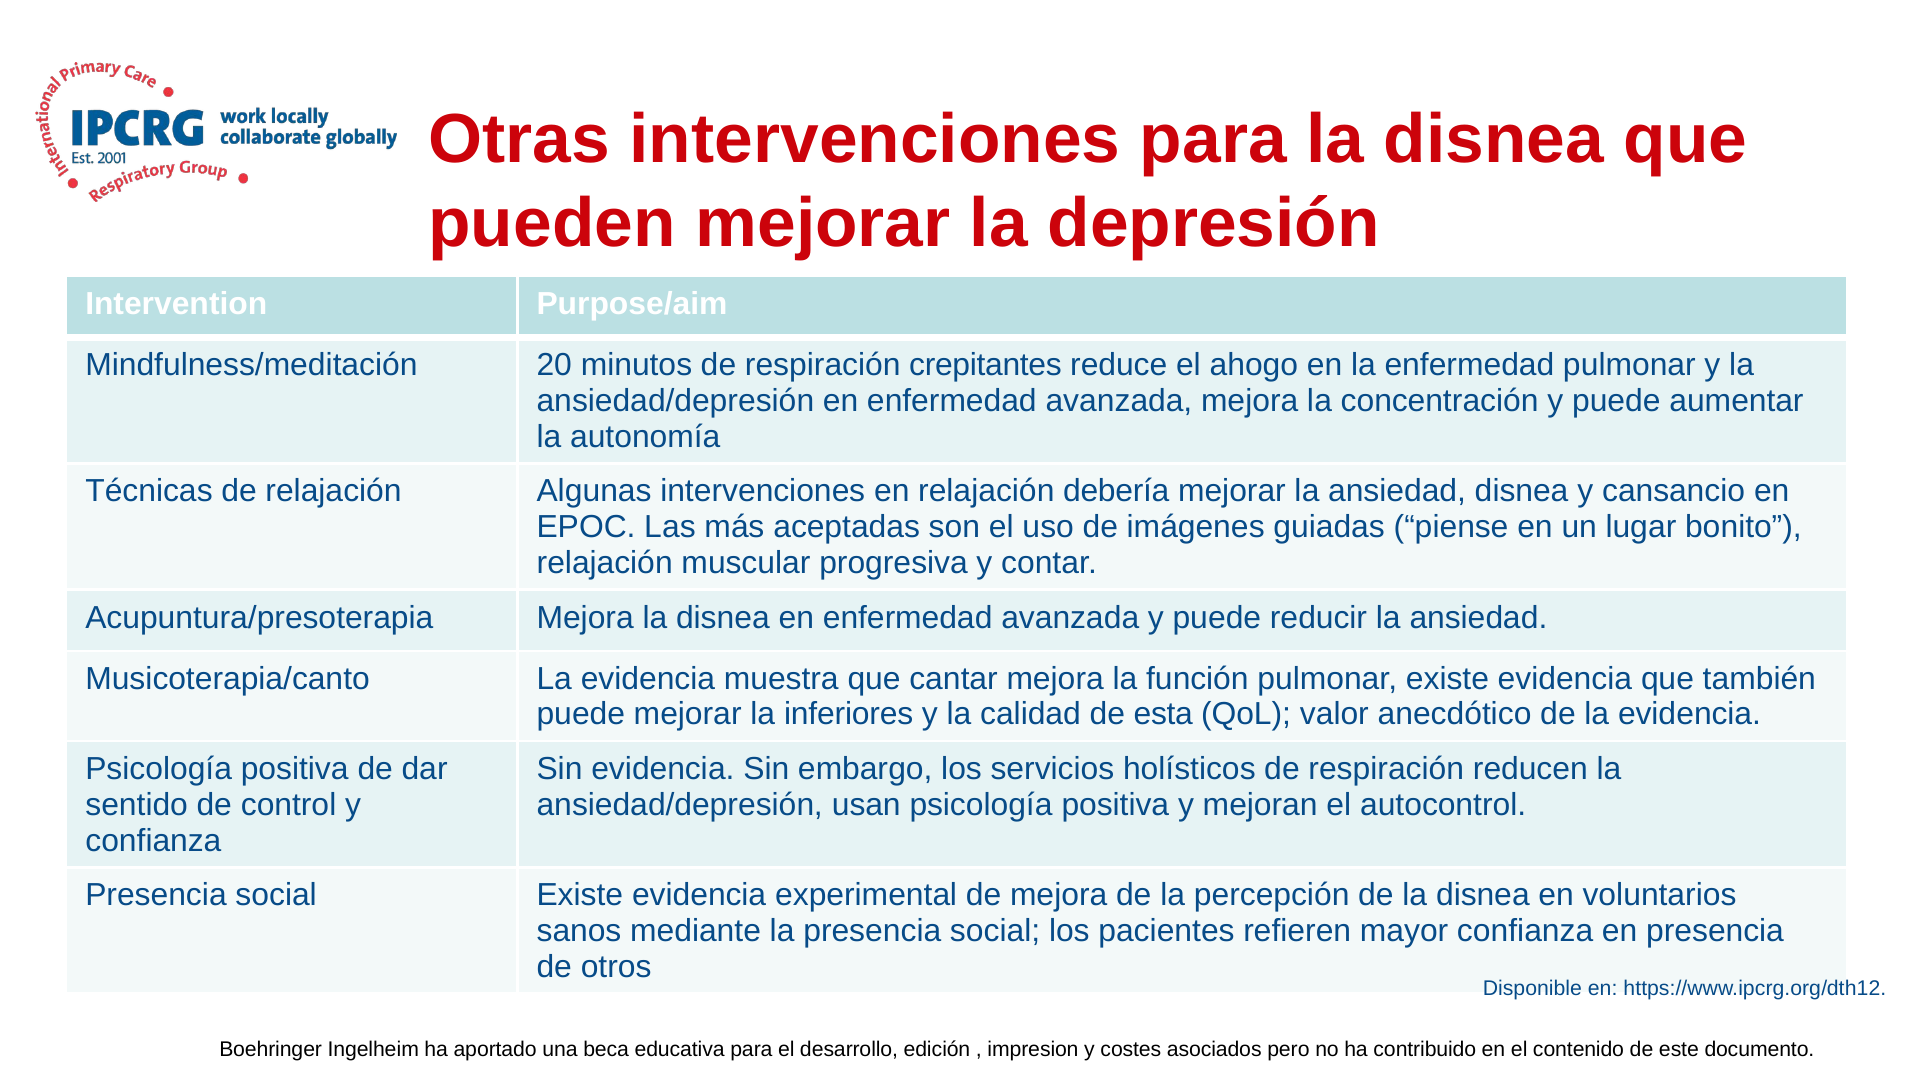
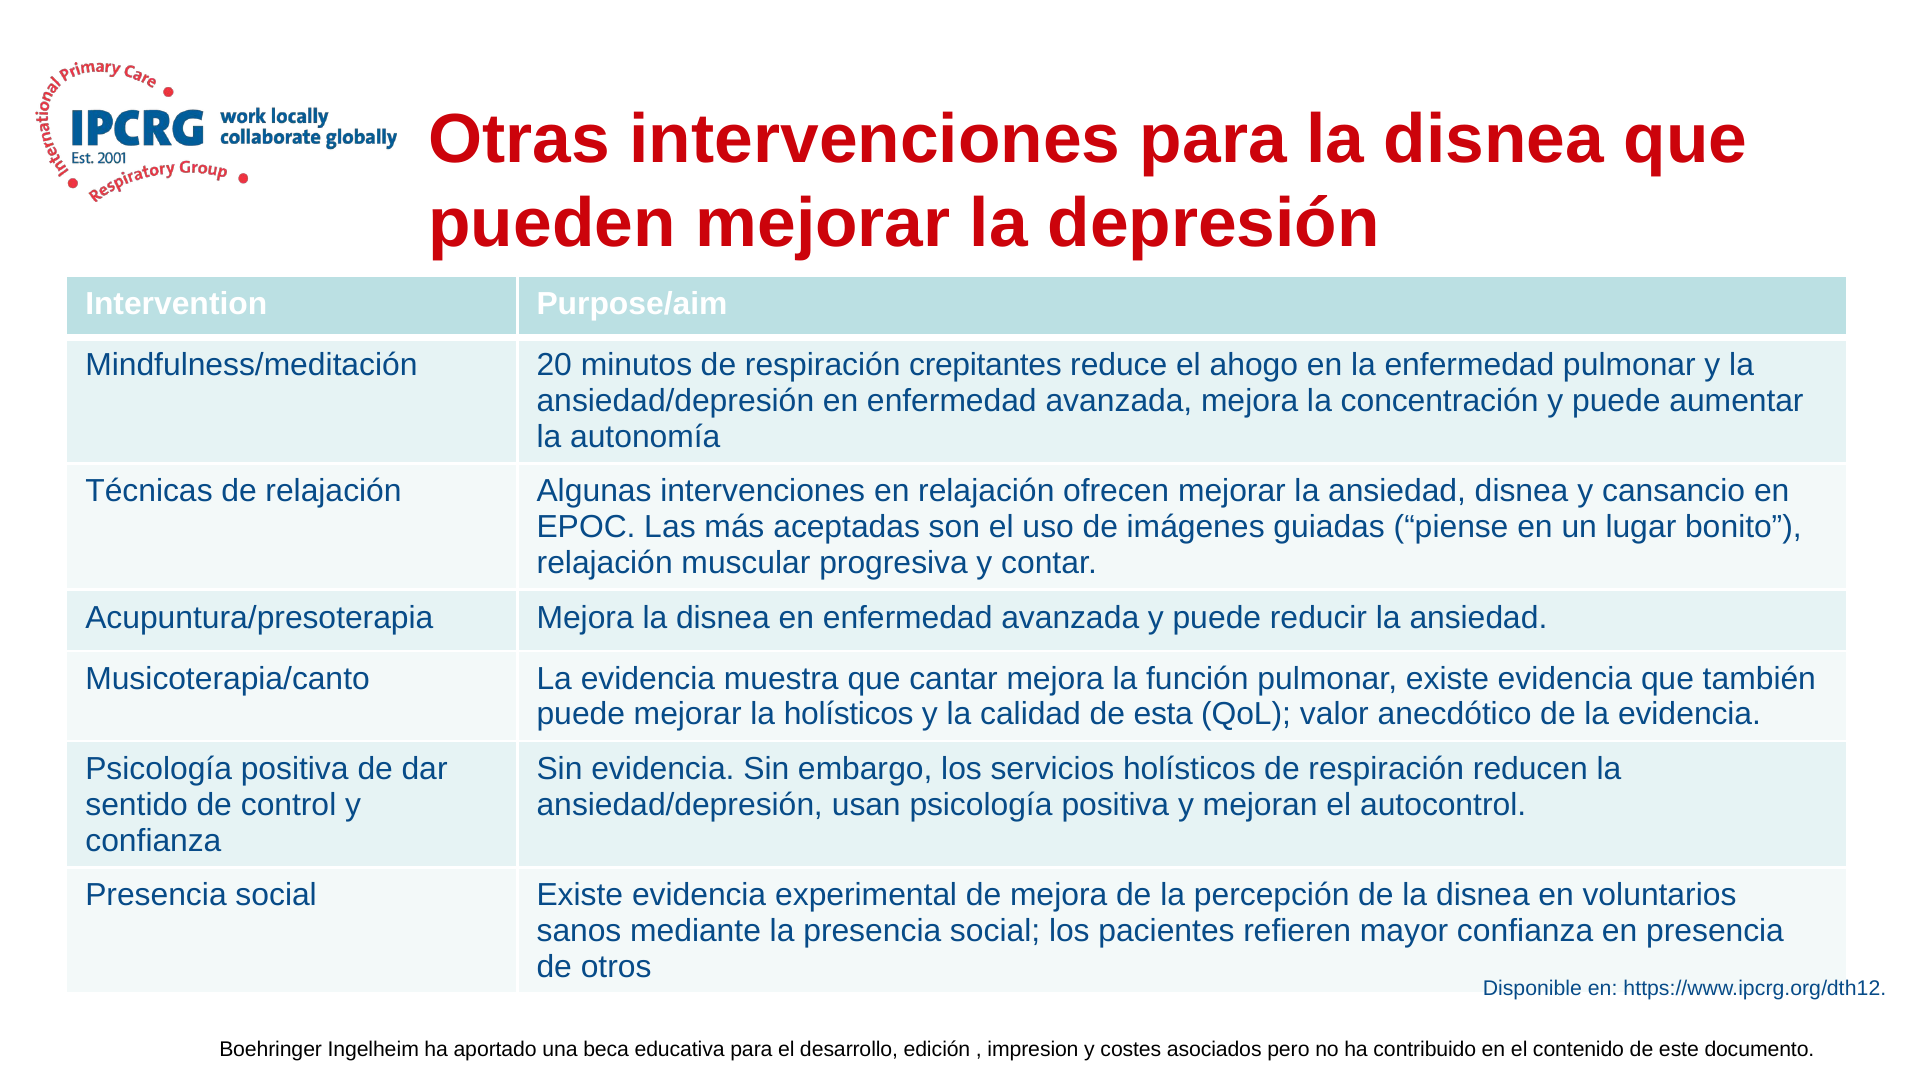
debería: debería -> ofrecen
la inferiores: inferiores -> holísticos
